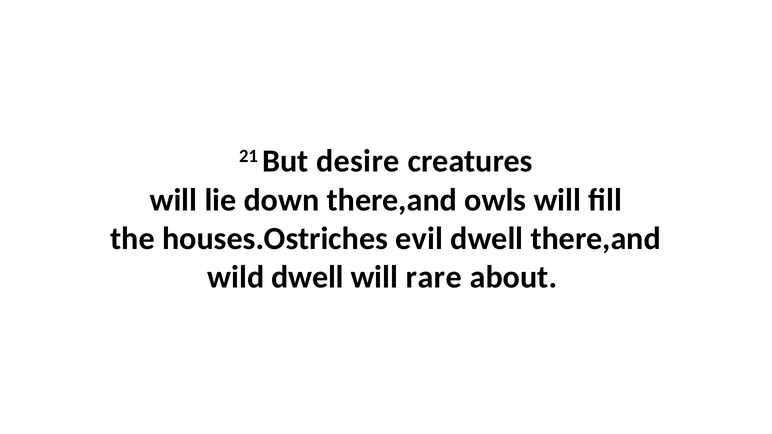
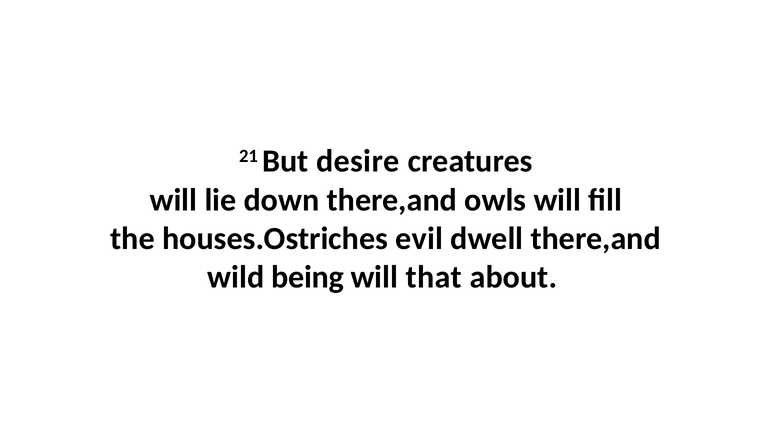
wild dwell: dwell -> being
rare: rare -> that
